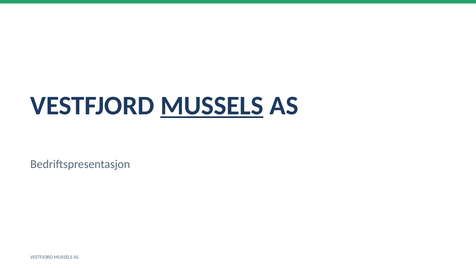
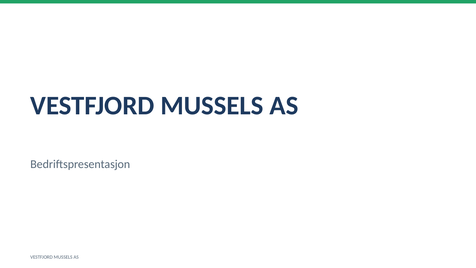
MUSSELS at (212, 106) underline: present -> none
